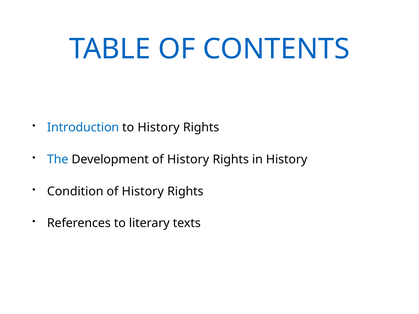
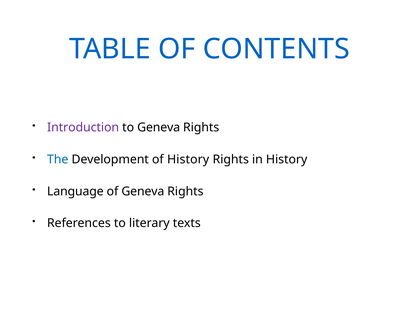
Introduction colour: blue -> purple
to History: History -> Geneva
Condition: Condition -> Language
History at (143, 192): History -> Geneva
